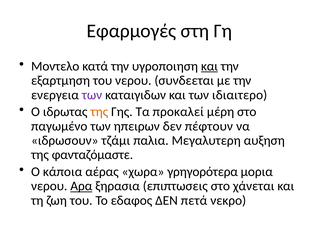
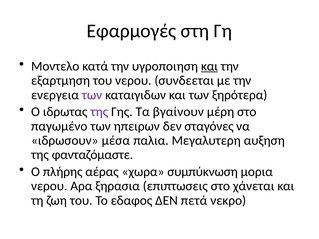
ιδιαιτερο: ιδιαιτερο -> ξηρότερα
της at (99, 112) colour: orange -> purple
προκαλεί: προκαλεί -> βγαίνουν
πέφτουν: πέφτουν -> σταγόνες
τζάμι: τζάμι -> μέσα
κάποια: κάποια -> πλήρης
γρηγορότερα: γρηγορότερα -> συμπύκνωση
Αρα underline: present -> none
